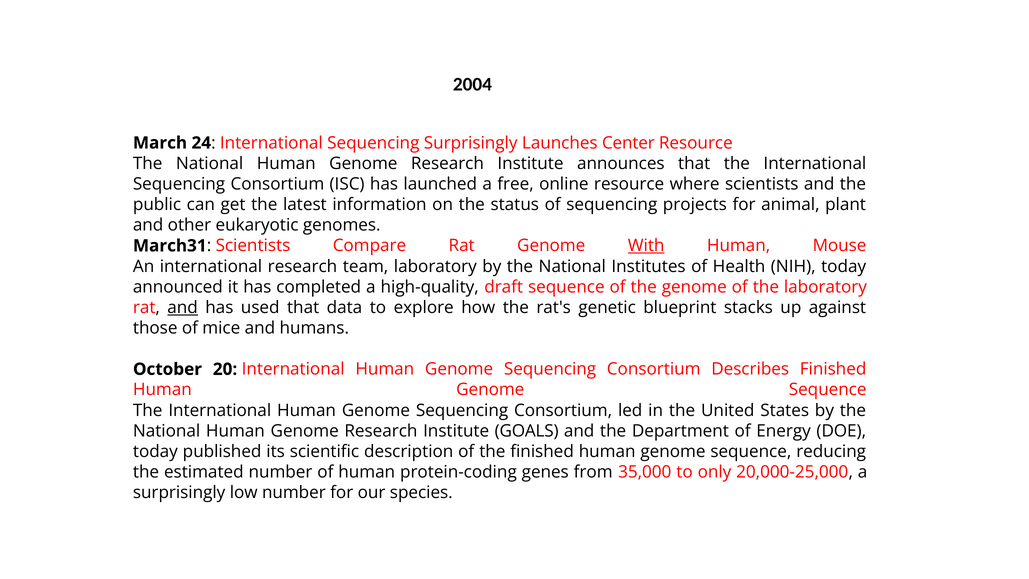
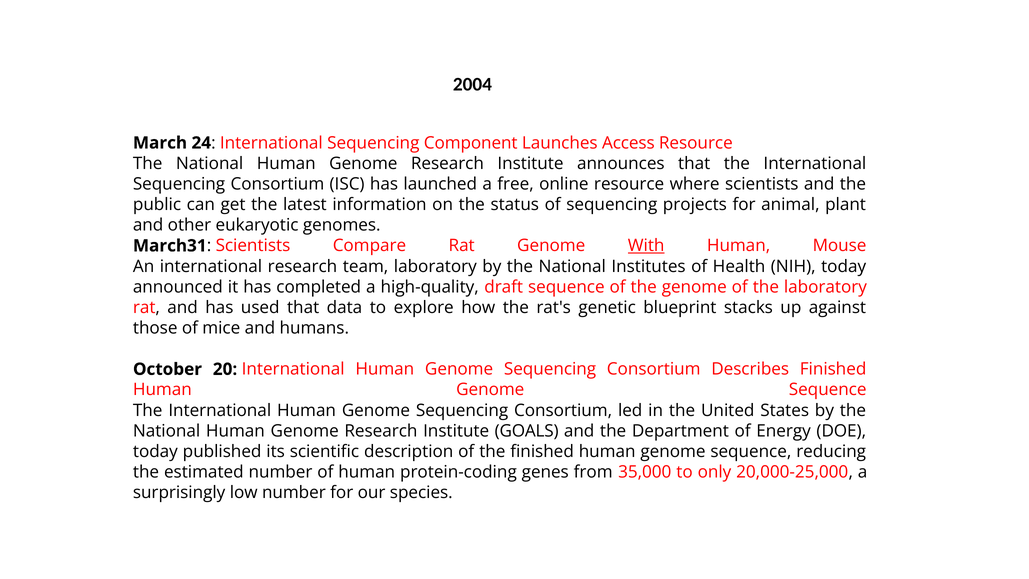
Sequencing Surprisingly: Surprisingly -> Component
Center: Center -> Access
and at (183, 307) underline: present -> none
